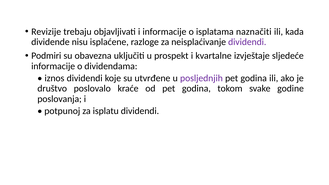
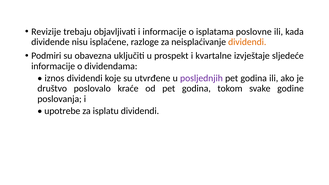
naznačiti: naznačiti -> poslovne
dividendi at (247, 42) colour: purple -> orange
potpunoj: potpunoj -> upotrebe
